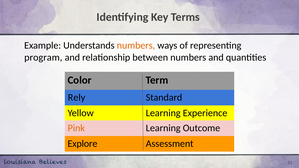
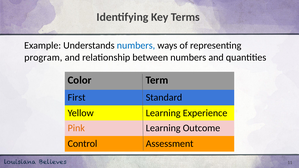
numbers at (136, 45) colour: orange -> blue
Rely: Rely -> First
Explore: Explore -> Control
